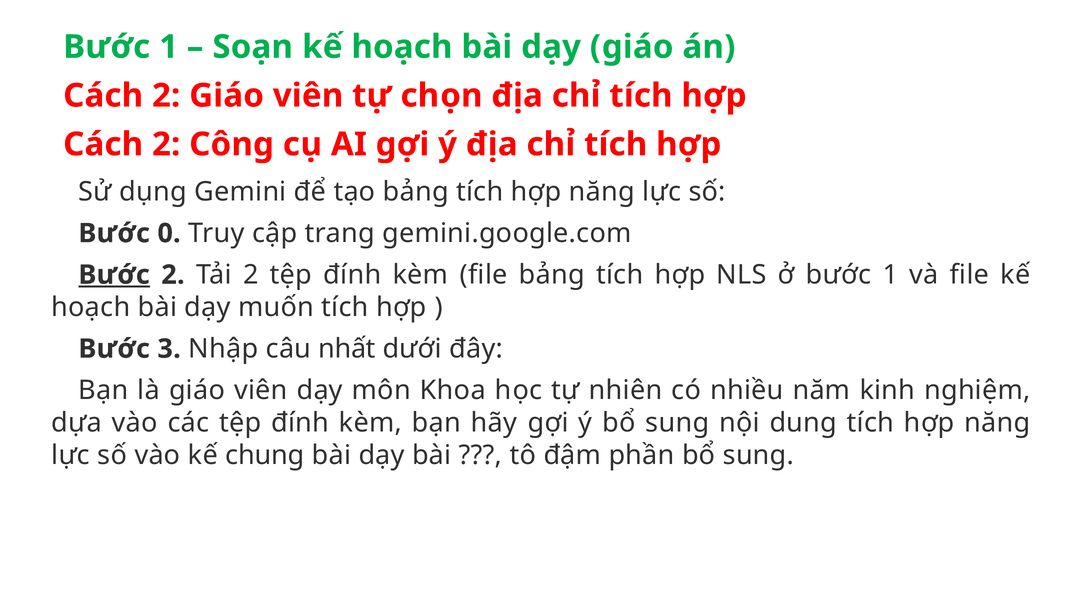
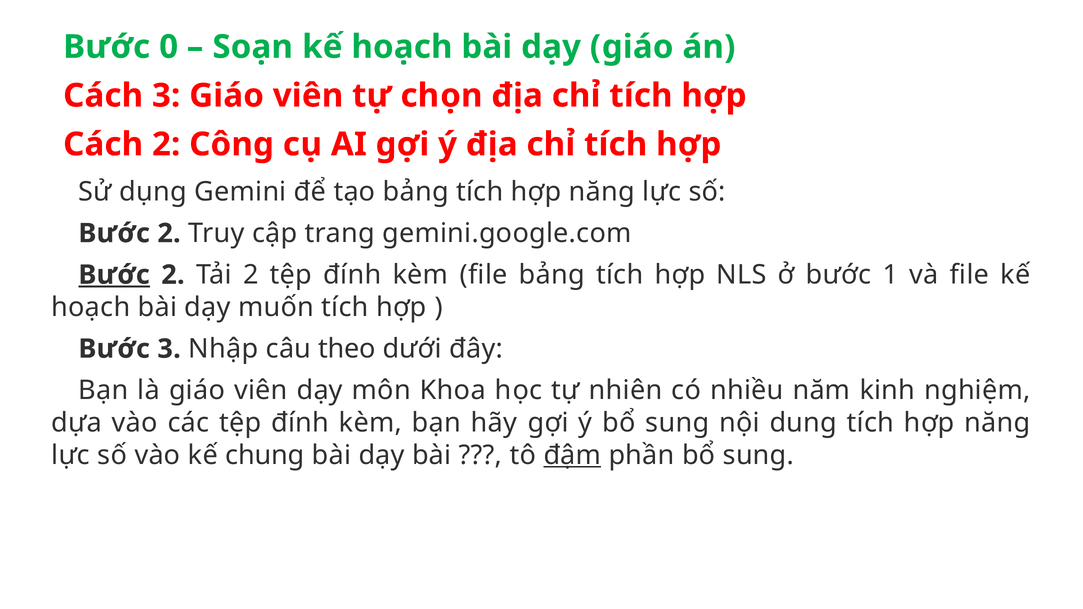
1 at (169, 47): 1 -> 0
2 at (166, 96): 2 -> 3
0 at (169, 233): 0 -> 2
nhất: nhất -> theo
đậm underline: none -> present
